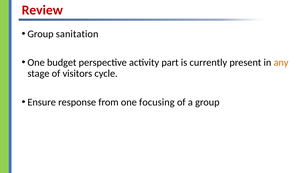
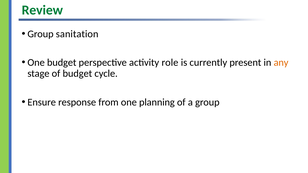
Review colour: red -> green
part: part -> role
of visitors: visitors -> budget
focusing: focusing -> planning
